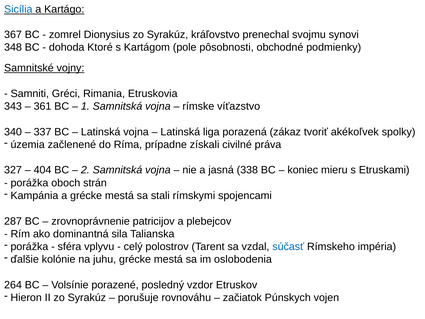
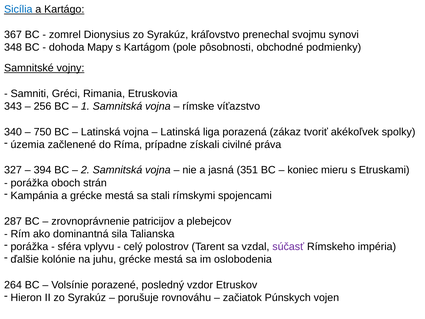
Ktoré: Ktoré -> Mapy
361: 361 -> 256
337: 337 -> 750
404: 404 -> 394
338: 338 -> 351
súčasť colour: blue -> purple
